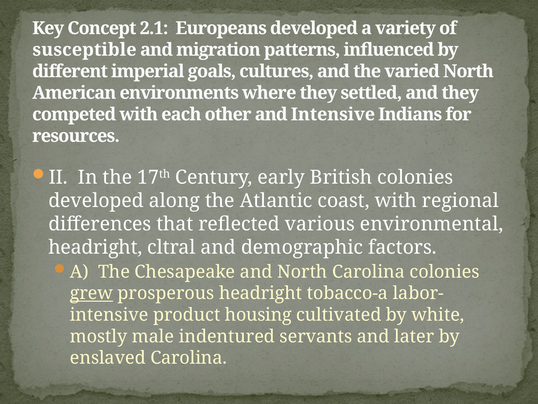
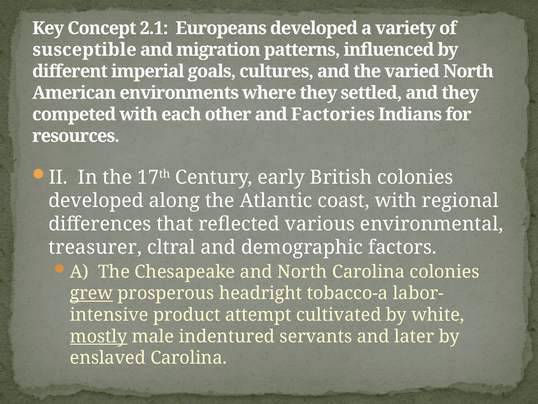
and Intensive: Intensive -> Factories
headright at (95, 247): headright -> treasurer
housing: housing -> attempt
mostly underline: none -> present
